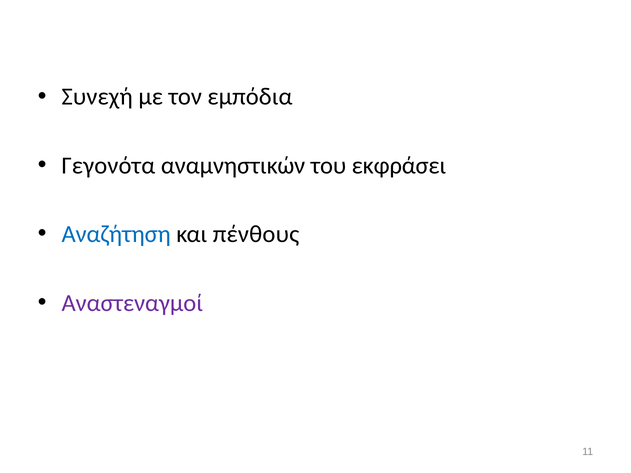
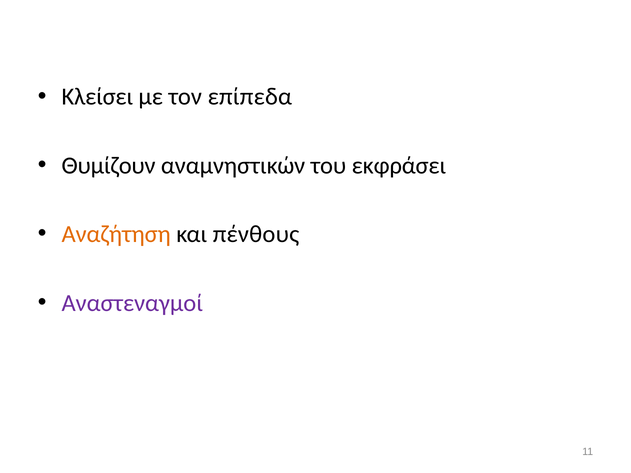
Συνεχή: Συνεχή -> Κλείσει
εμπόδια: εμπόδια -> επίπεδα
Γεγονότα: Γεγονότα -> Θυμίζουν
Αναζήτηση colour: blue -> orange
